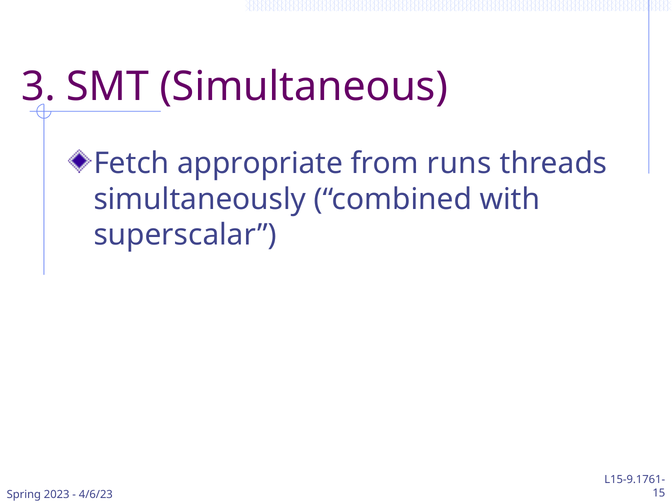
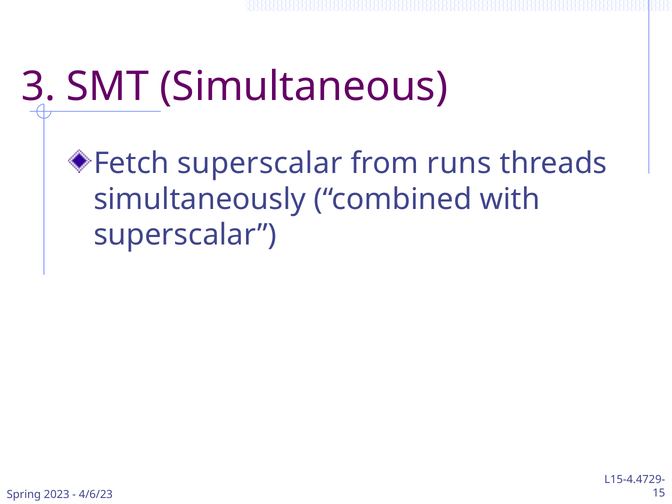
Fetch appropriate: appropriate -> superscalar
L15-9.1761-: L15-9.1761- -> L15-4.4729-
